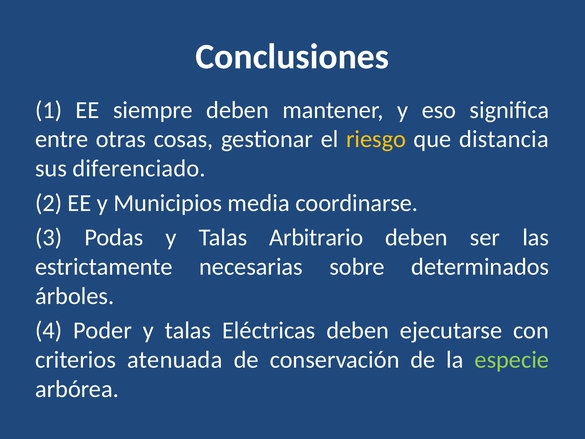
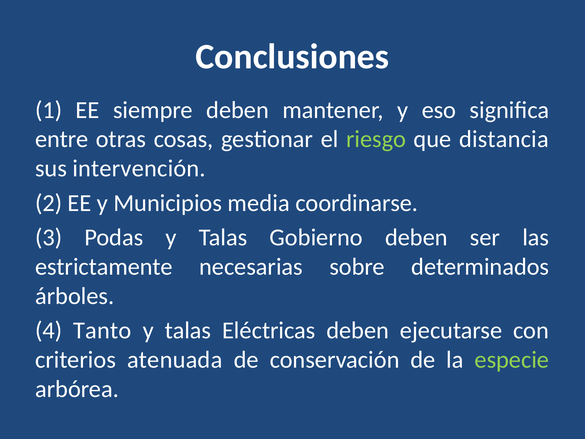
riesgo colour: yellow -> light green
diferenciado: diferenciado -> intervención
Arbitrario: Arbitrario -> Gobierno
Poder: Poder -> Tanto
